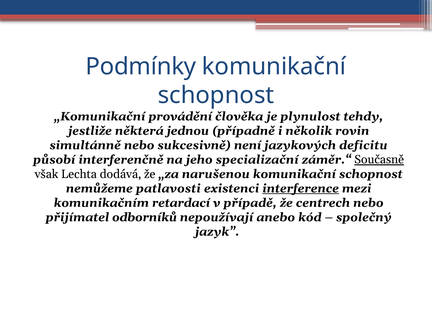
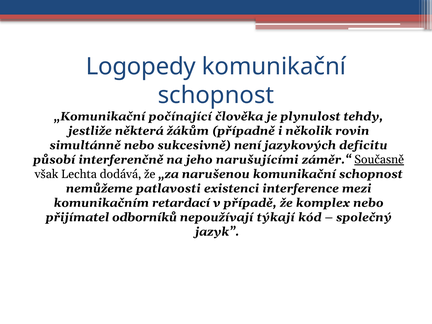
Podmínky: Podmínky -> Logopedy
provádění: provádění -> počínající
jednou: jednou -> žákům
specializační: specializační -> narušujícími
interference underline: present -> none
centrech: centrech -> komplex
anebo: anebo -> týkají
